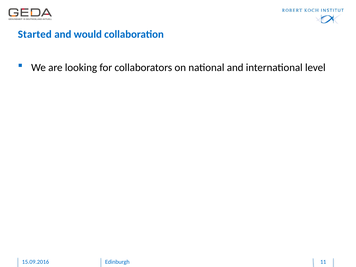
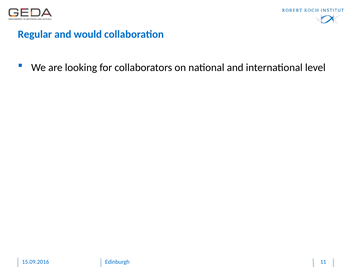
Started: Started -> Regular
